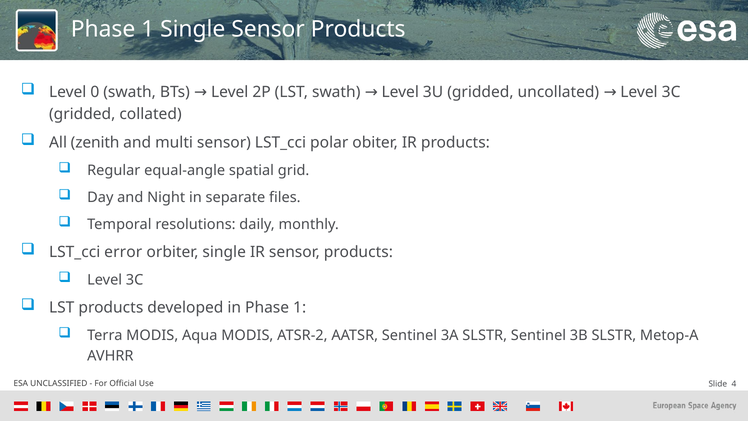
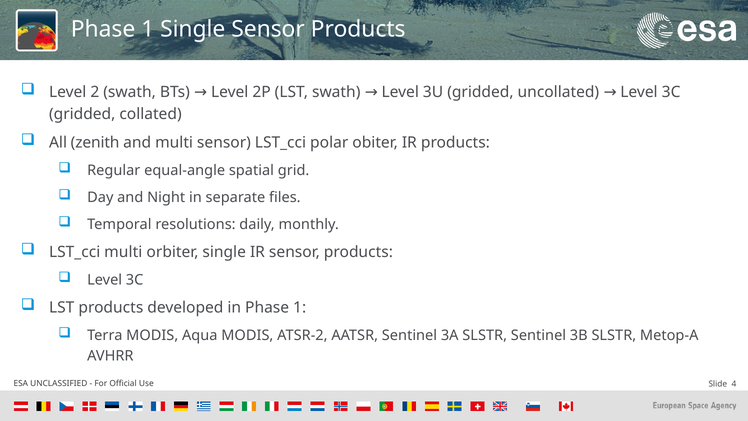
0: 0 -> 2
LST_cci error: error -> multi
